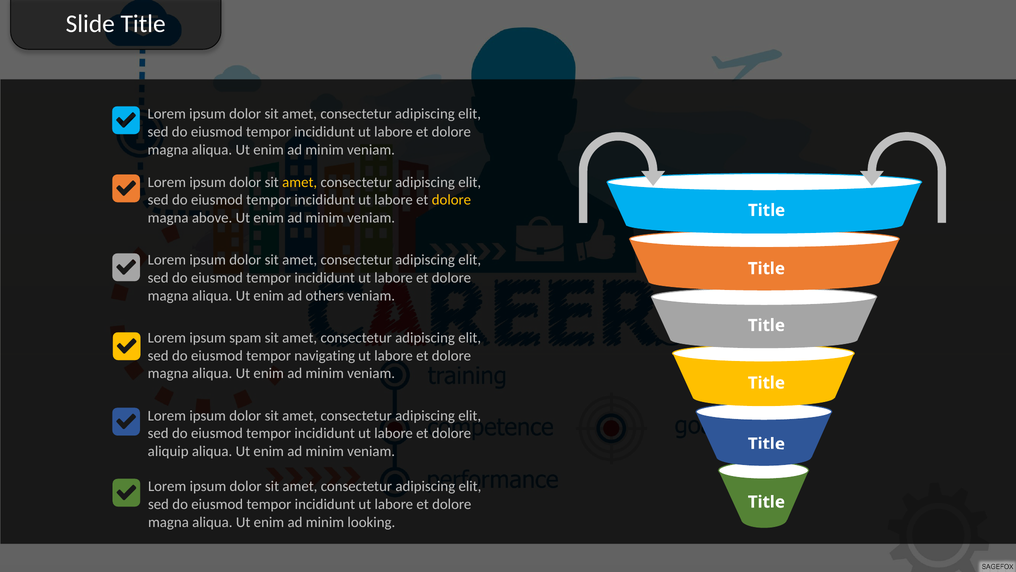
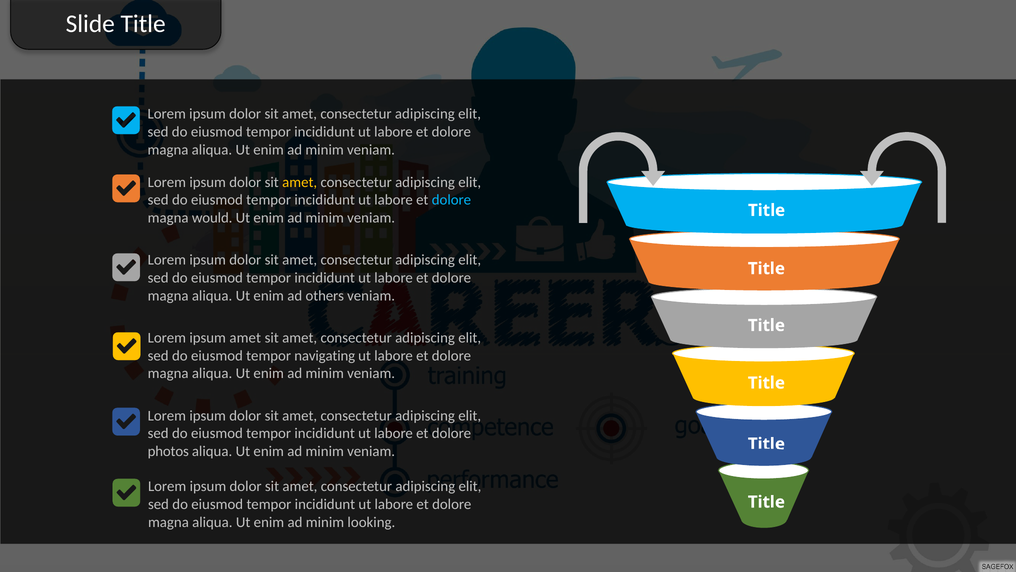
dolore at (451, 200) colour: yellow -> light blue
above: above -> would
ipsum spam: spam -> amet
aliquip: aliquip -> photos
